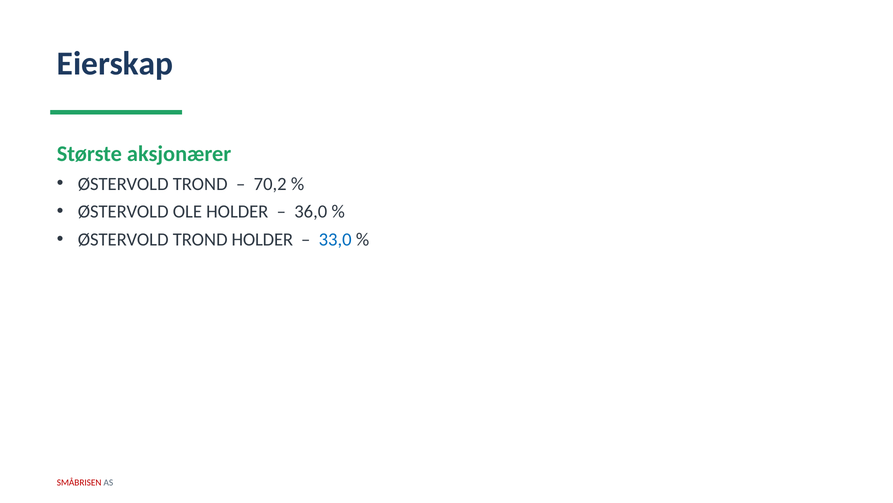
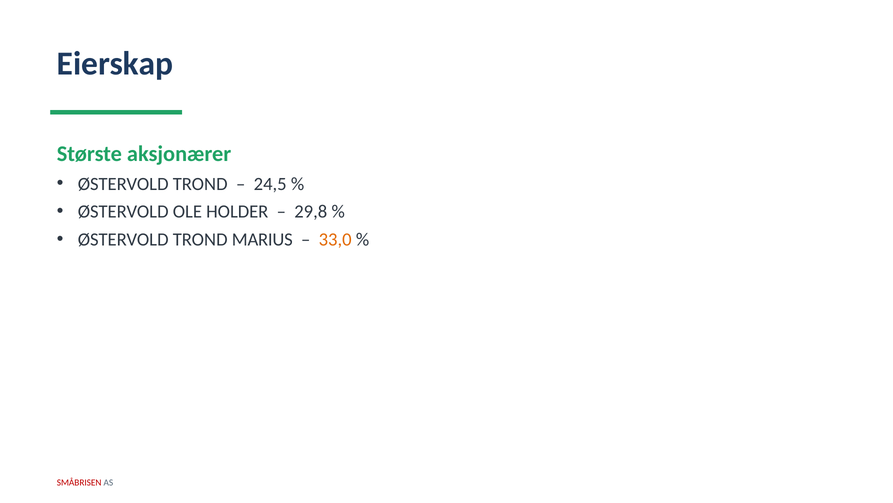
70,2: 70,2 -> 24,5
36,0: 36,0 -> 29,8
TROND HOLDER: HOLDER -> MARIUS
33,0 colour: blue -> orange
